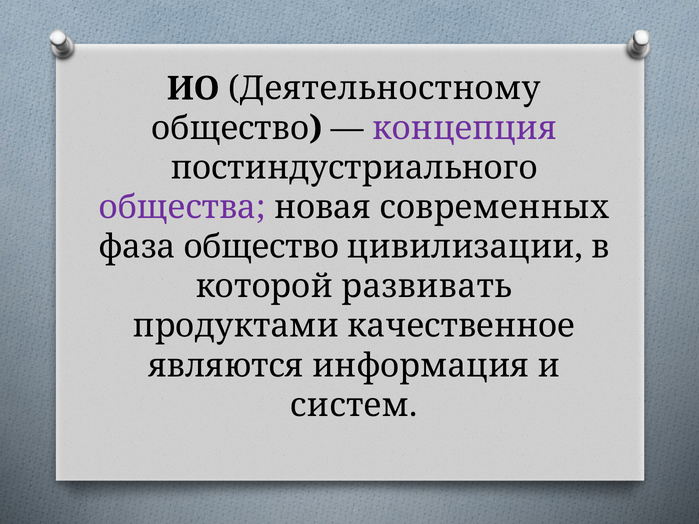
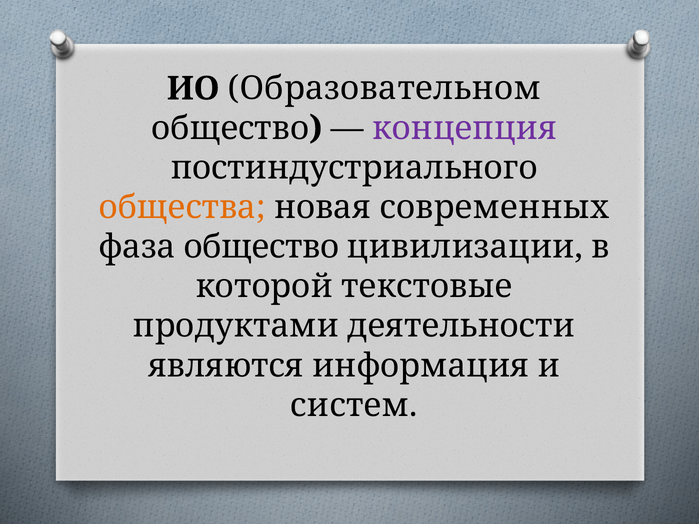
Деятельностному: Деятельностному -> Образовательном
общества colour: purple -> orange
развивать: развивать -> текстовые
качественное: качественное -> деятельности
